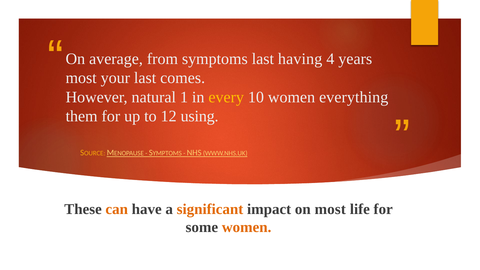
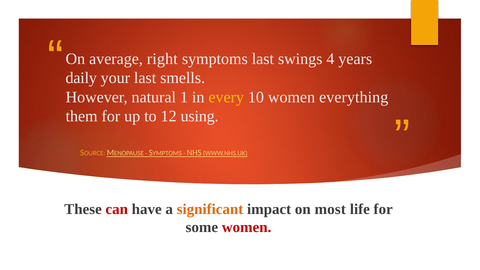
from: from -> right
having: having -> swings
most at (81, 78): most -> daily
comes: comes -> smells
can colour: orange -> red
women at (247, 227) colour: orange -> red
